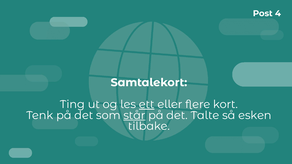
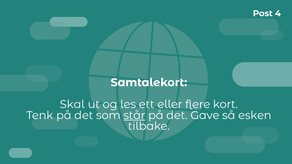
Ting: Ting -> Skal
ett underline: present -> none
Talte: Talte -> Gave
